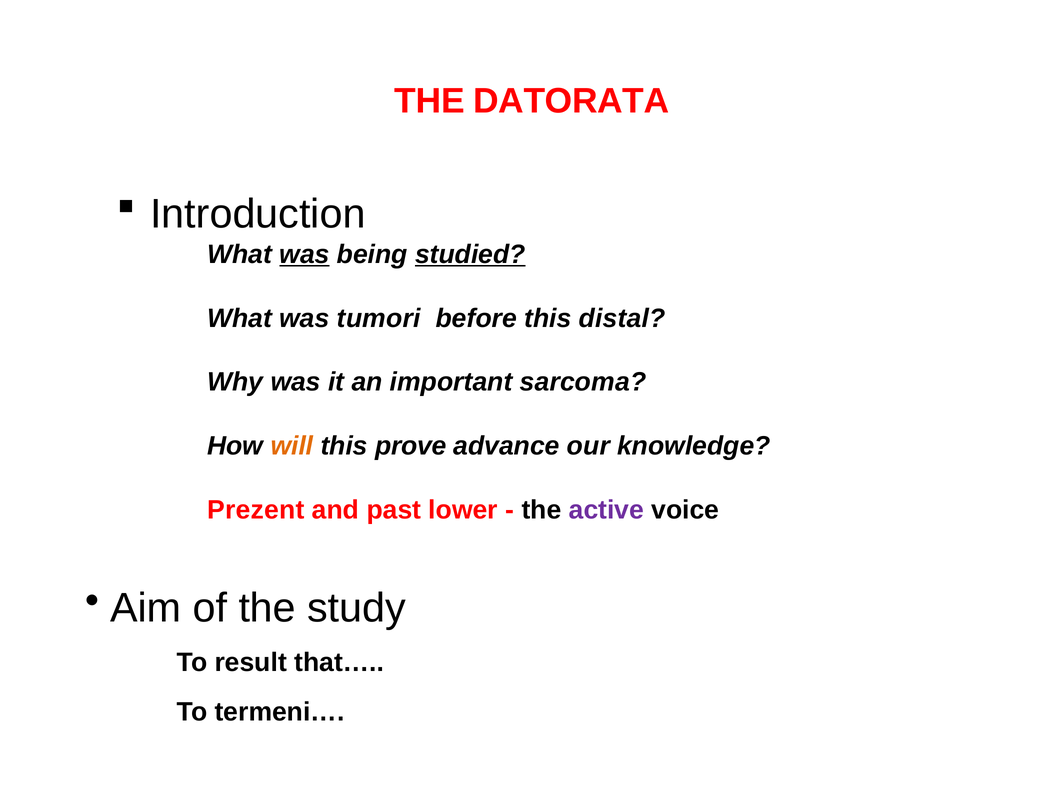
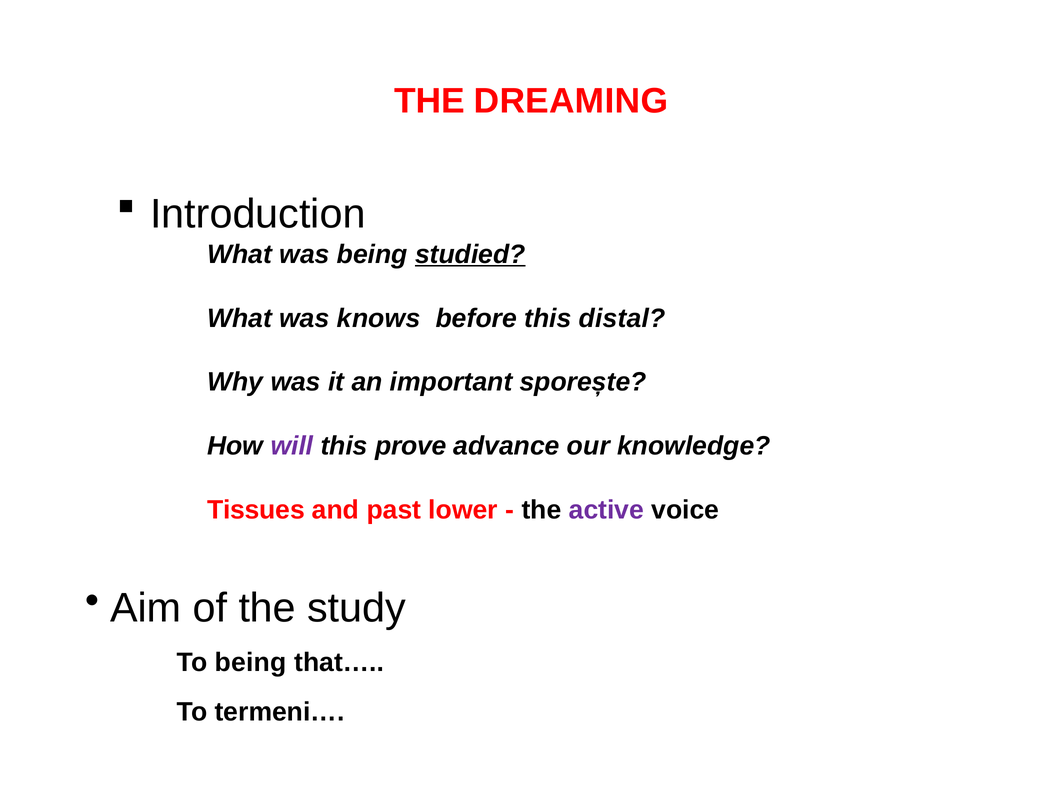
DATORATA: DATORATA -> DREAMING
was at (305, 254) underline: present -> none
tumori: tumori -> knows
sarcoma: sarcoma -> sporește
will colour: orange -> purple
Prezent: Prezent -> Tissues
To result: result -> being
